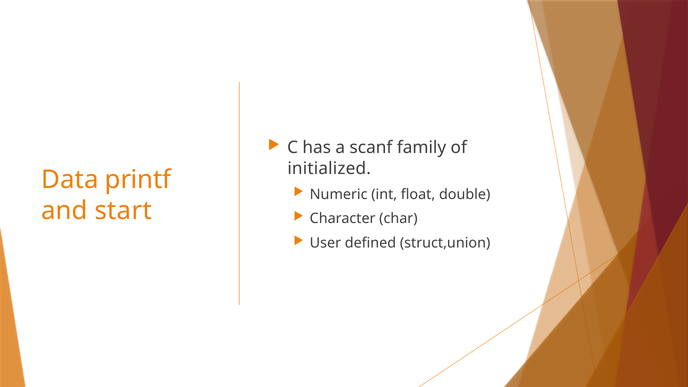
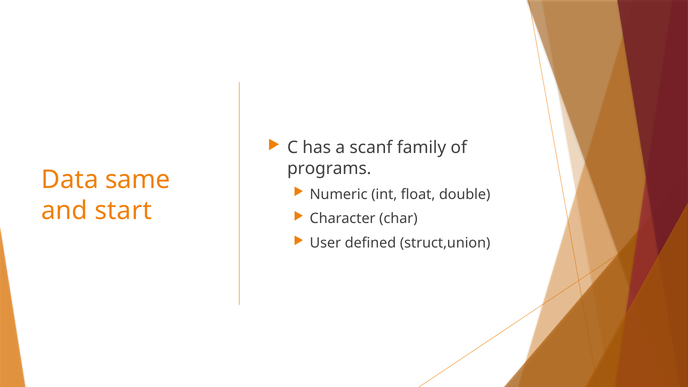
initialized: initialized -> programs
printf: printf -> same
